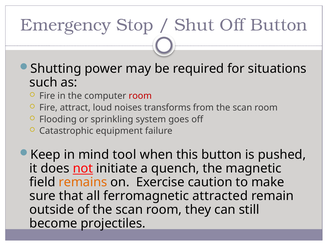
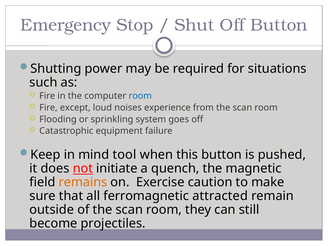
room at (140, 96) colour: red -> blue
attract: attract -> except
transforms: transforms -> experience
